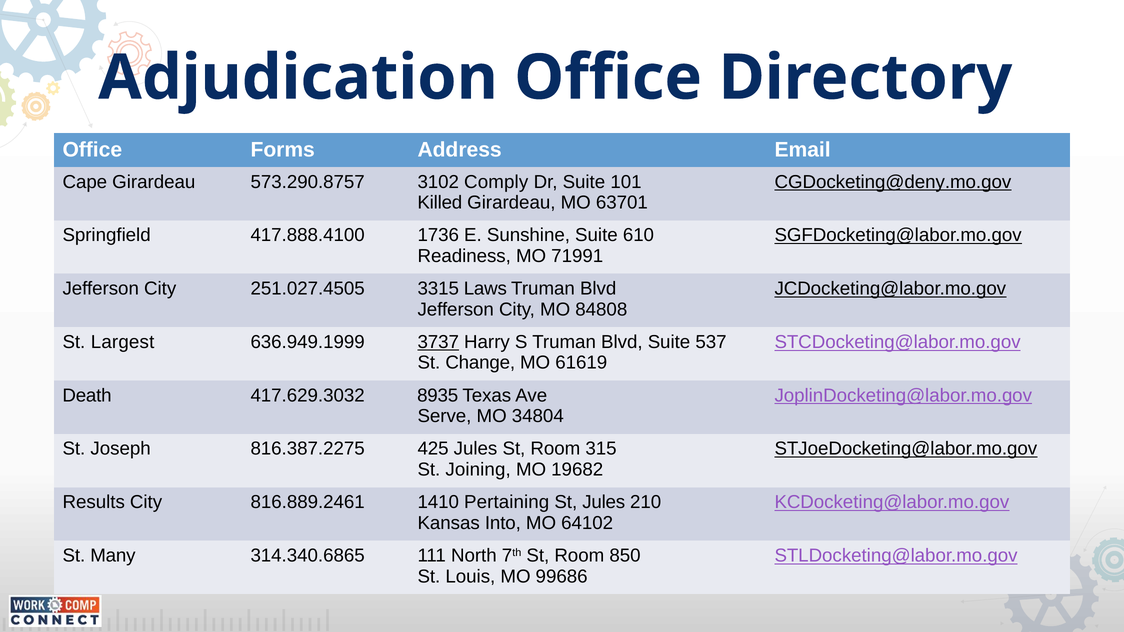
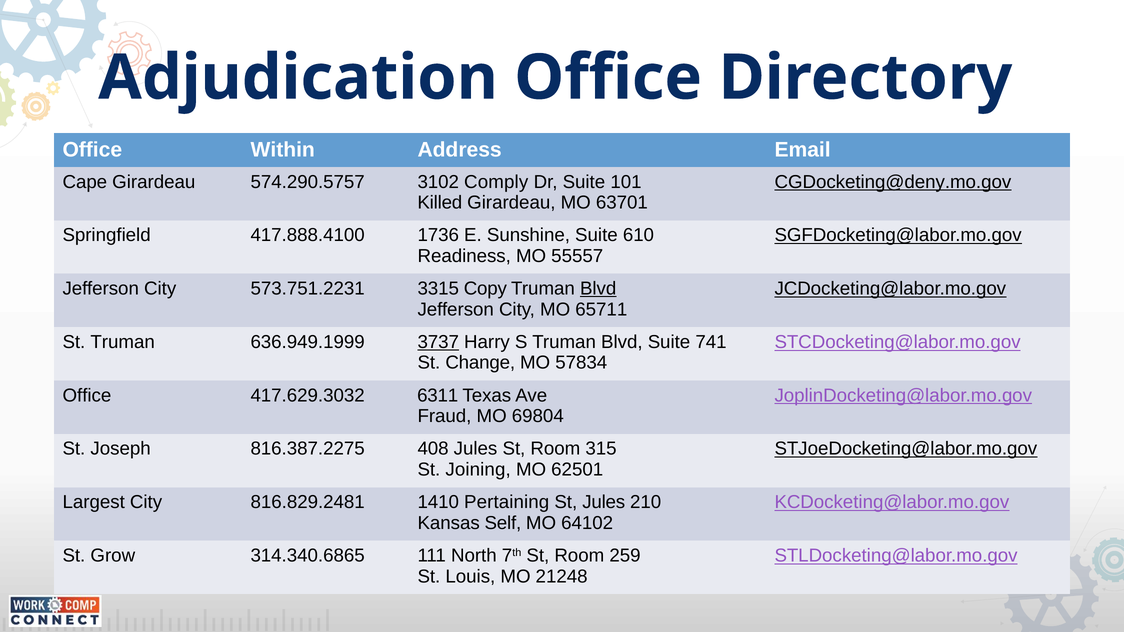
Forms: Forms -> Within
573.290.8757: 573.290.8757 -> 574.290.5757
71991: 71991 -> 55557
251.027.4505: 251.027.4505 -> 573.751.2231
Laws: Laws -> Copy
Blvd at (598, 289) underline: none -> present
84808: 84808 -> 65711
St Largest: Largest -> Truman
537: 537 -> 741
61619: 61619 -> 57834
Death at (87, 396): Death -> Office
8935: 8935 -> 6311
Serve: Serve -> Fraud
34804: 34804 -> 69804
425: 425 -> 408
19682: 19682 -> 62501
Results: Results -> Largest
816.889.2461: 816.889.2461 -> 816.829.2481
Into: Into -> Self
Many: Many -> Grow
850: 850 -> 259
99686: 99686 -> 21248
